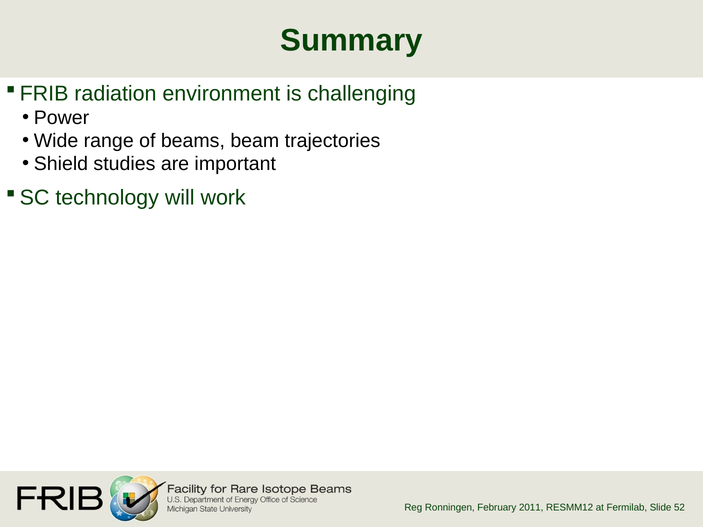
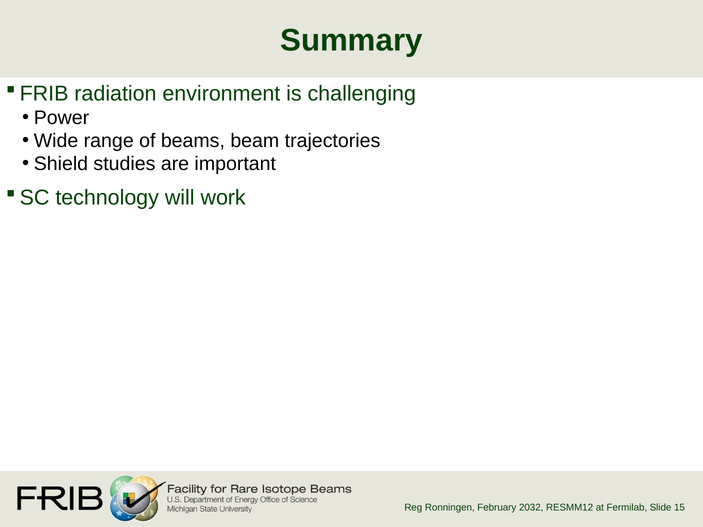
2011: 2011 -> 2032
52: 52 -> 15
